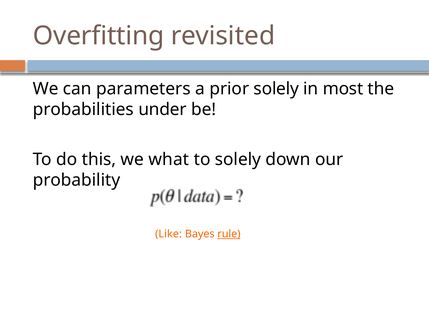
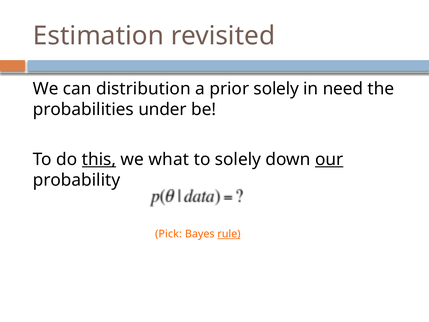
Overfitting: Overfitting -> Estimation
parameters: parameters -> distribution
most: most -> need
this underline: none -> present
our underline: none -> present
Like: Like -> Pick
